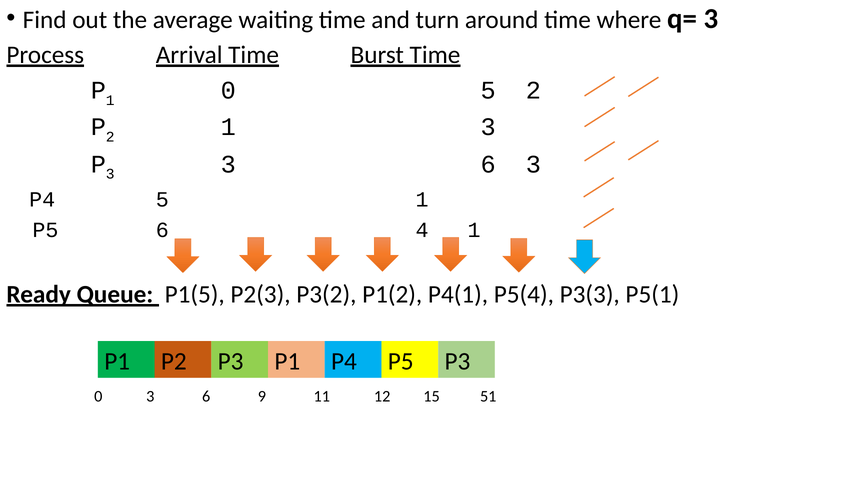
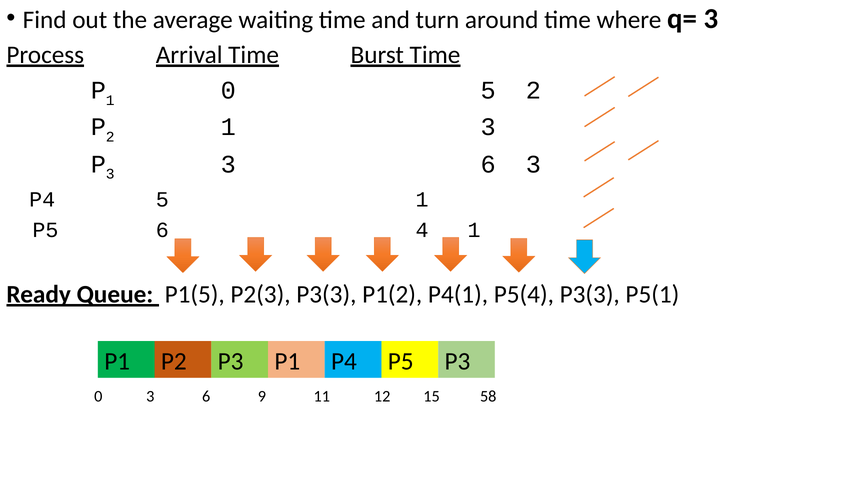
P2(3 P3(2: P3(2 -> P3(3
51: 51 -> 58
